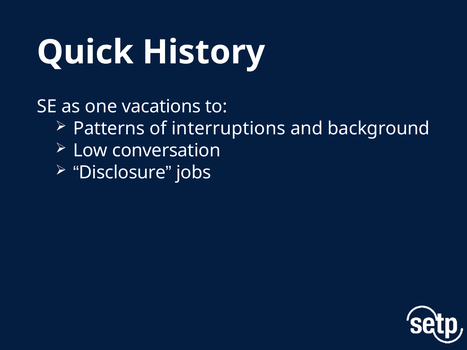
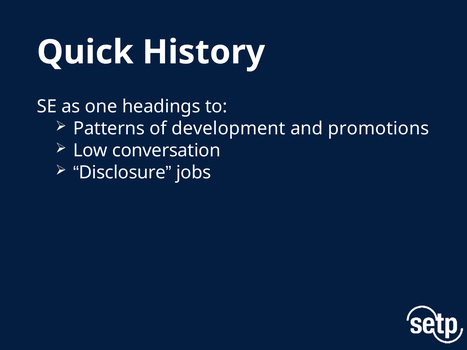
vacations: vacations -> headings
interruptions: interruptions -> development
background: background -> promotions
